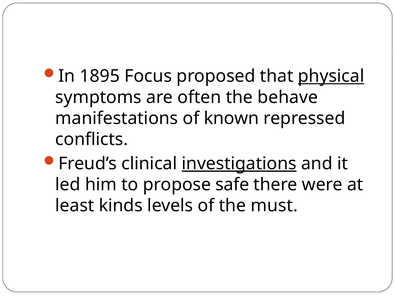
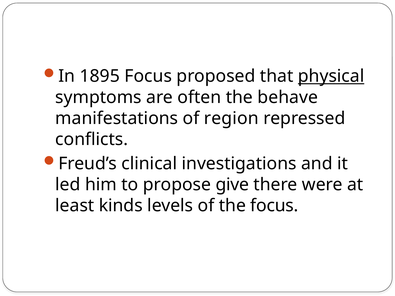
known: known -> region
investigations underline: present -> none
safe: safe -> give
the must: must -> focus
